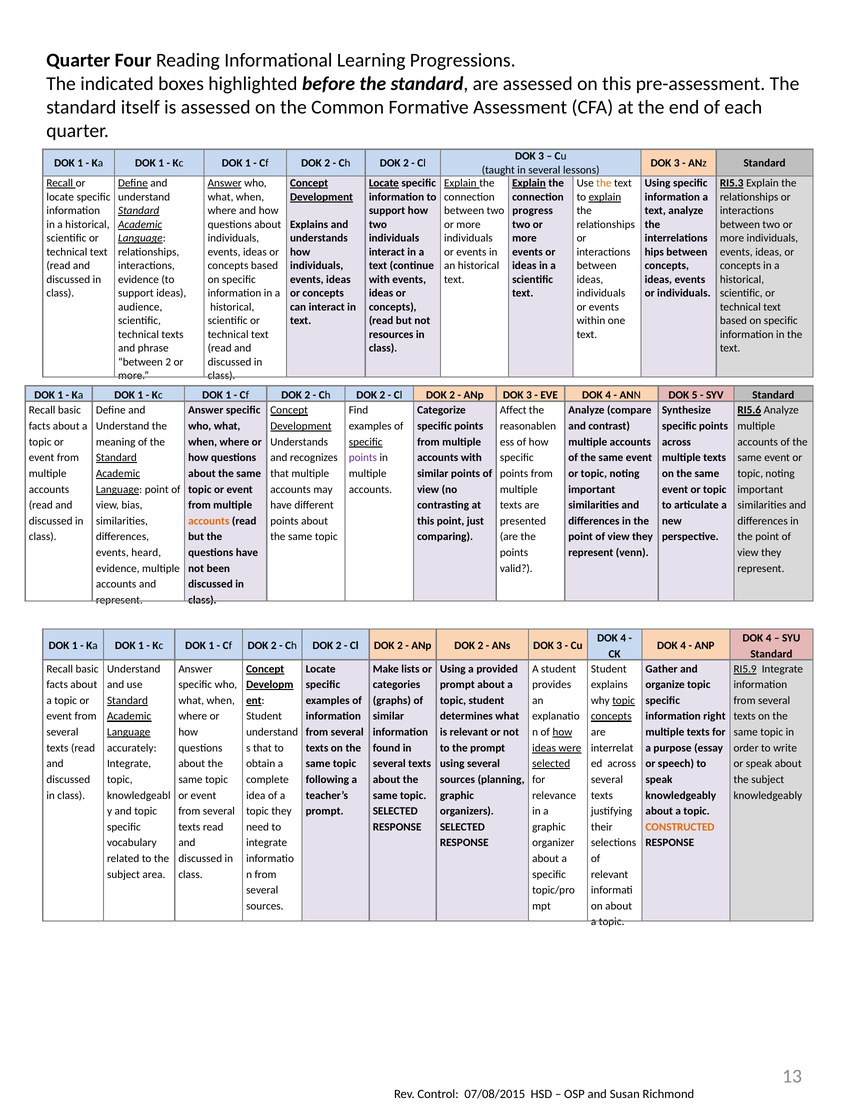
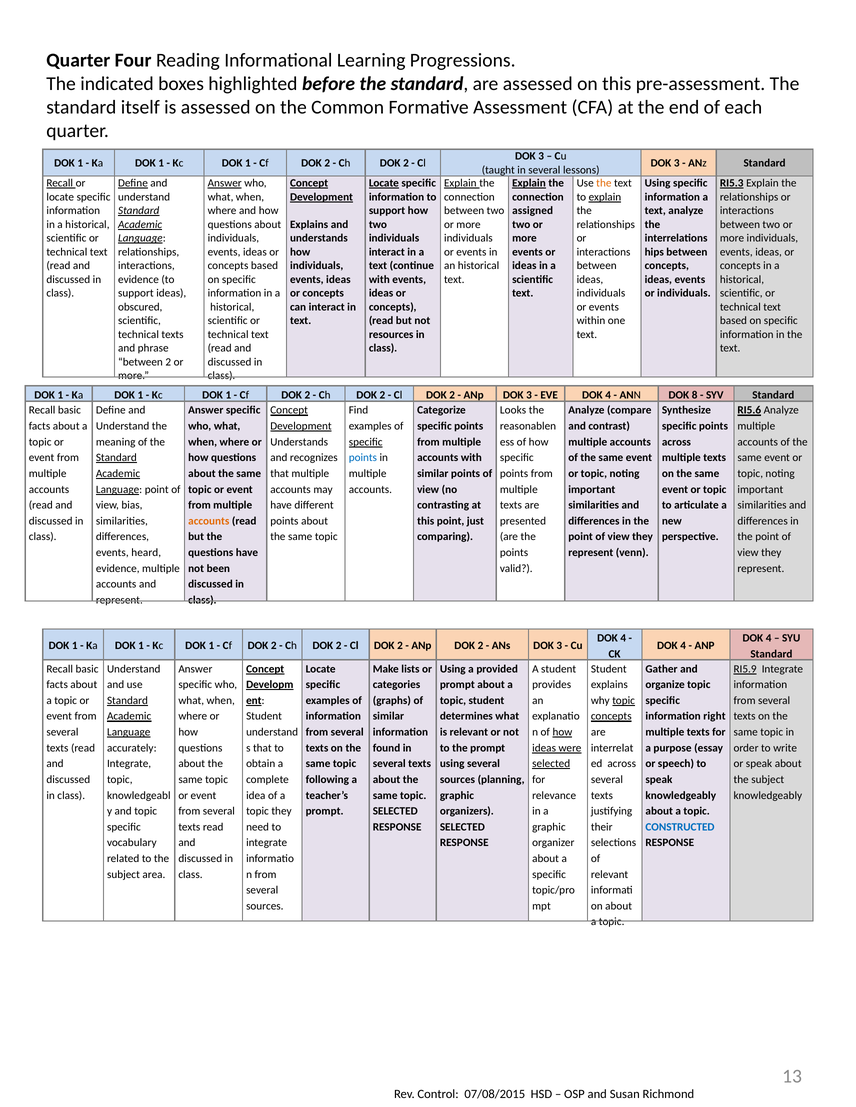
progress: progress -> assigned
audience: audience -> obscured
5: 5 -> 8
Affect: Affect -> Looks
points at (363, 458) colour: purple -> blue
CONSTRUCTED colour: orange -> blue
